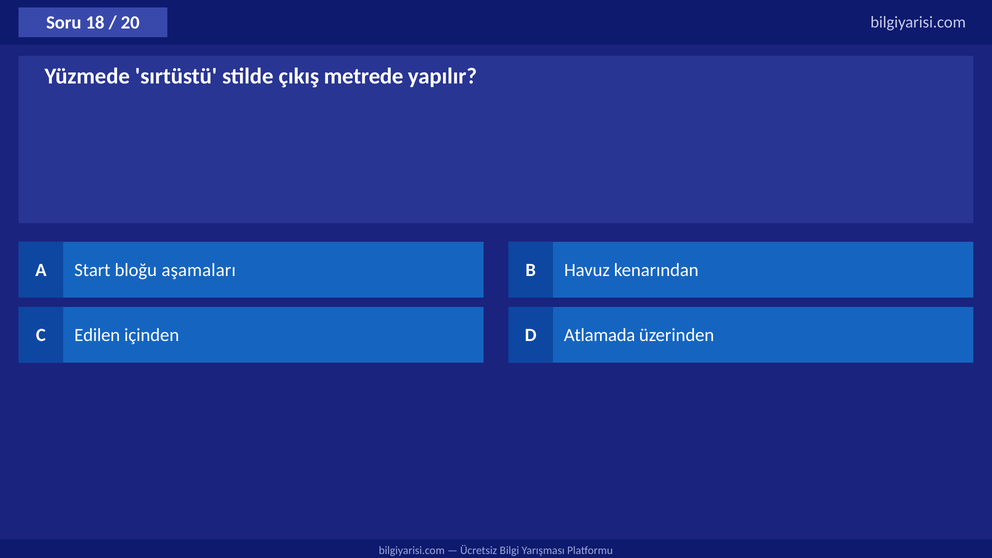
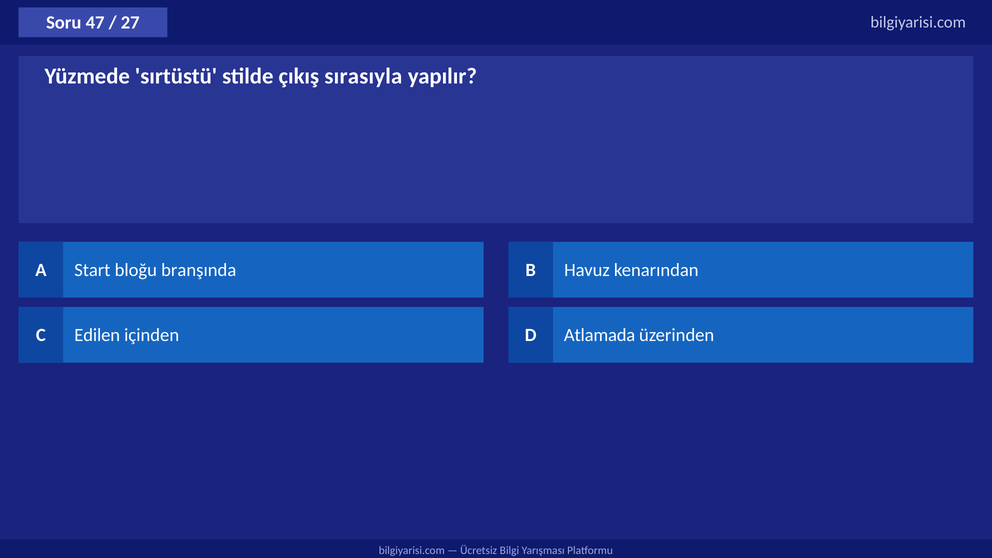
18: 18 -> 47
20: 20 -> 27
metrede: metrede -> sırasıyla
aşamaları: aşamaları -> branşında
